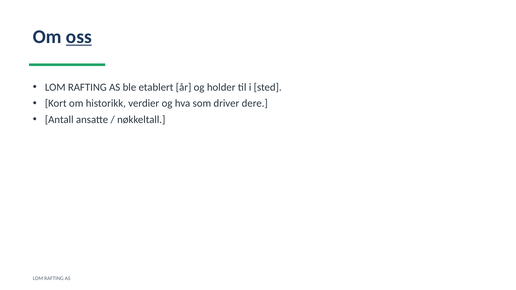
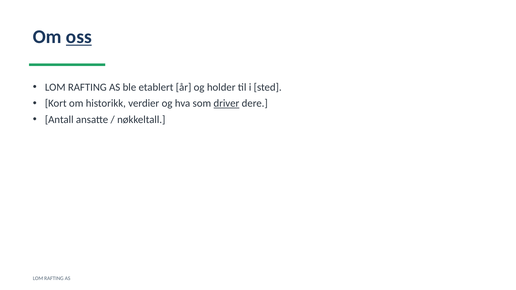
driver underline: none -> present
